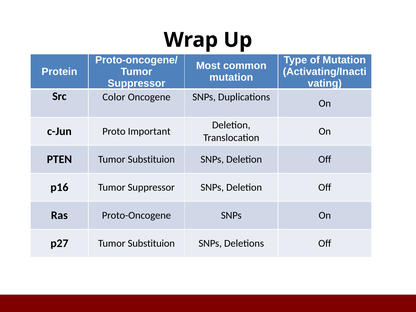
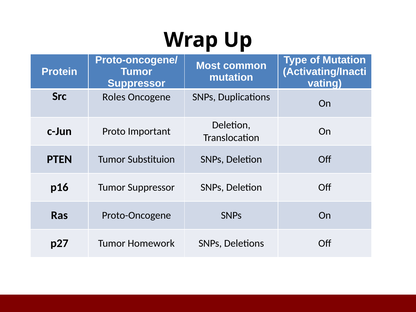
Color: Color -> Roles
p27 Tumor Substituion: Substituion -> Homework
